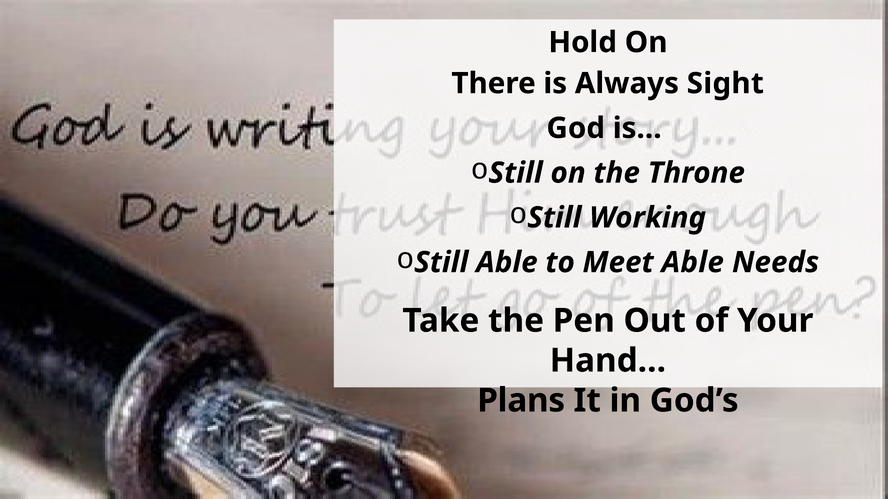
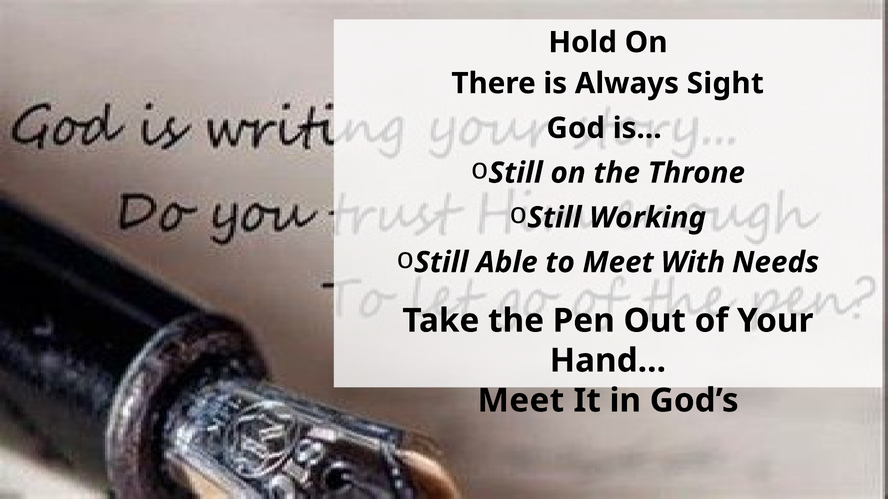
Meet Able: Able -> With
Plans at (521, 401): Plans -> Meet
